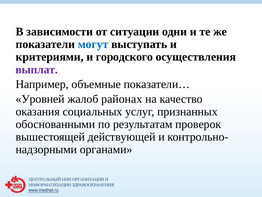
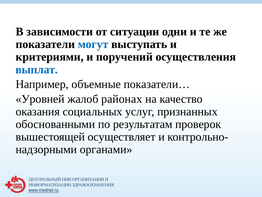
городского: городского -> поручений
выплат colour: purple -> blue
действующей: действующей -> осуществляет
